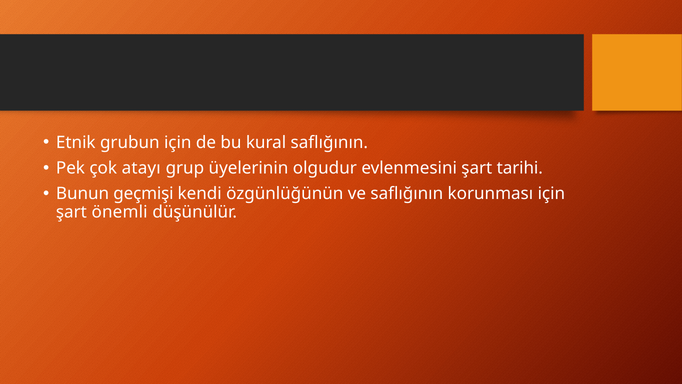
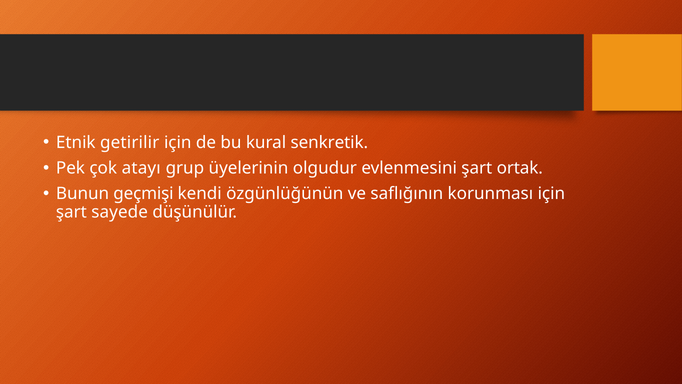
grubun: grubun -> getirilir
kural saflığının: saflığının -> senkretik
tarihi: tarihi -> ortak
önemli: önemli -> sayede
